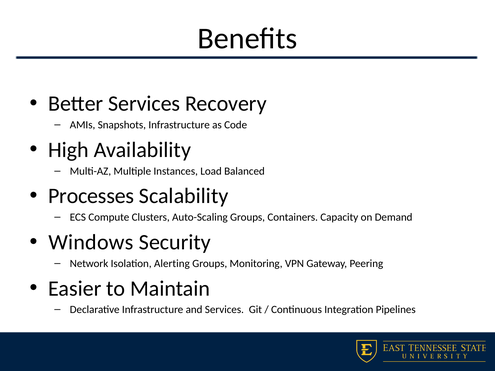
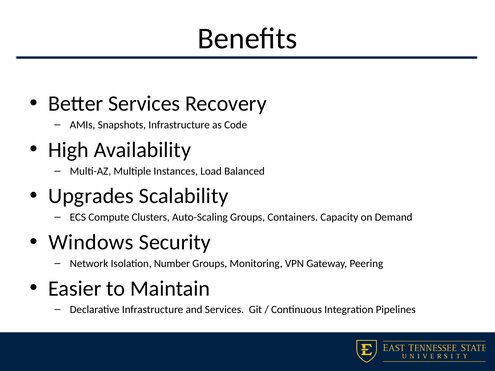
Processes: Processes -> Upgrades
Alerting: Alerting -> Number
